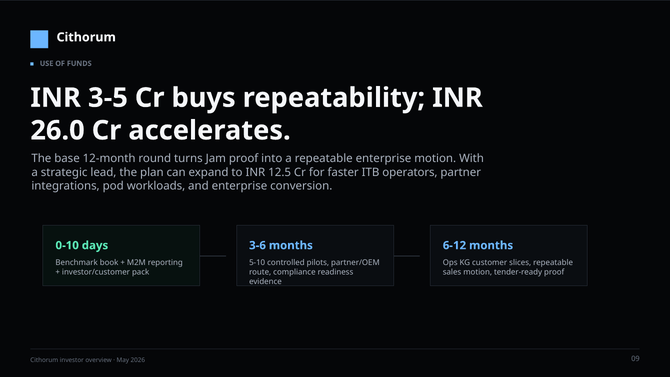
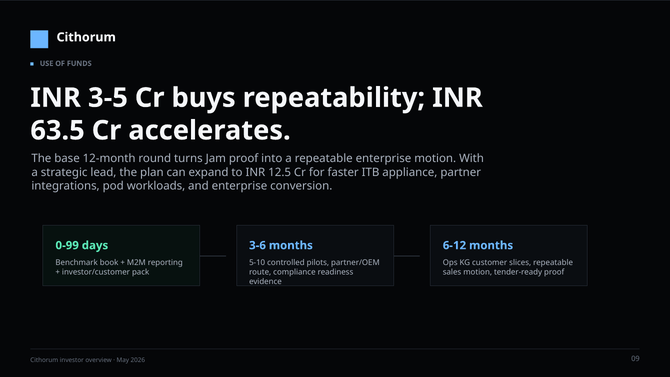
26.0: 26.0 -> 63.5
operators: operators -> appliance
0-10: 0-10 -> 0-99
